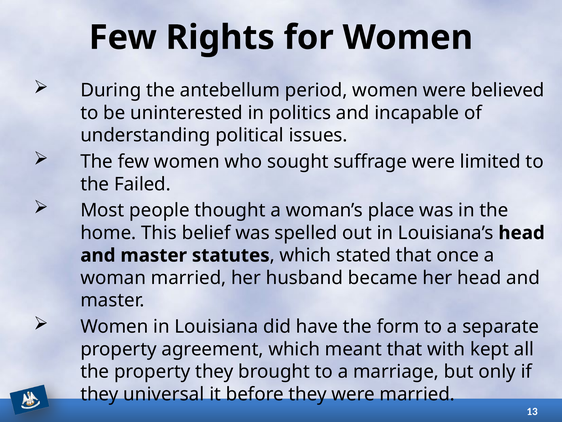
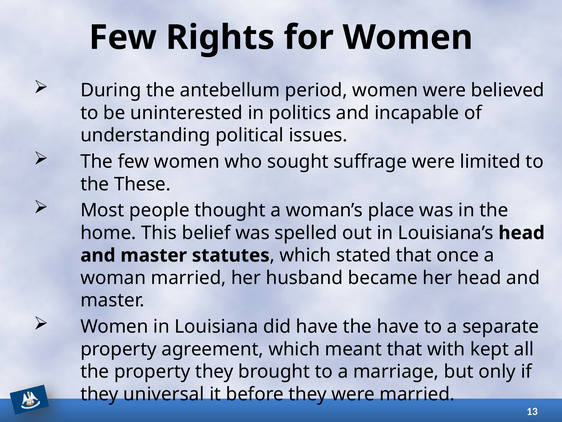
Failed: Failed -> These
the form: form -> have
